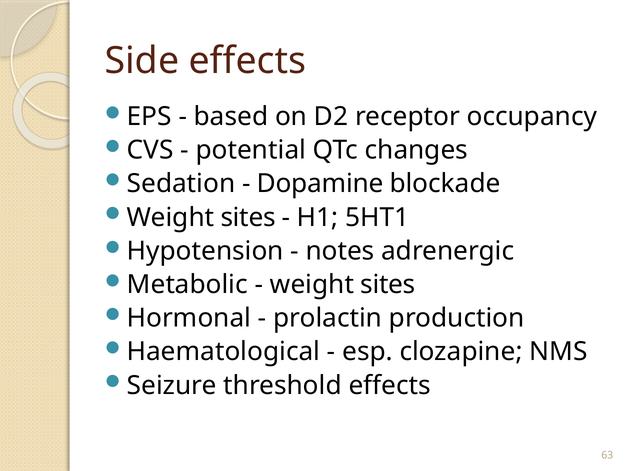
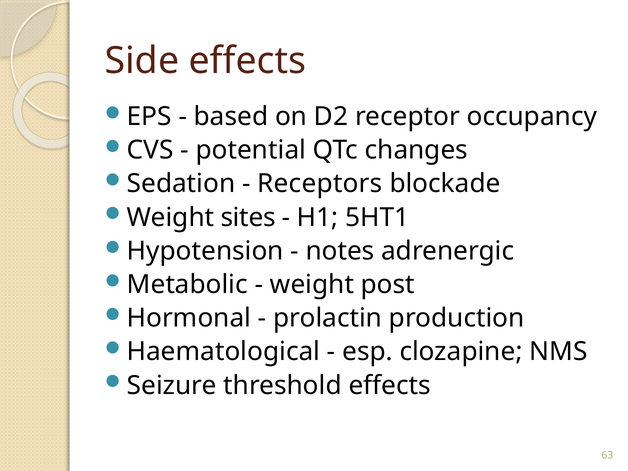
Dopamine: Dopamine -> Receptors
sites at (388, 285): sites -> post
